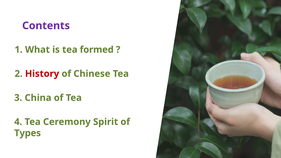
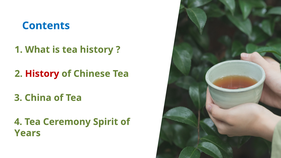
Contents colour: purple -> blue
tea formed: formed -> history
Types: Types -> Years
